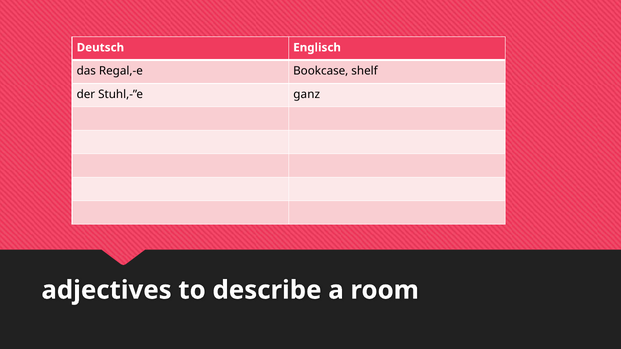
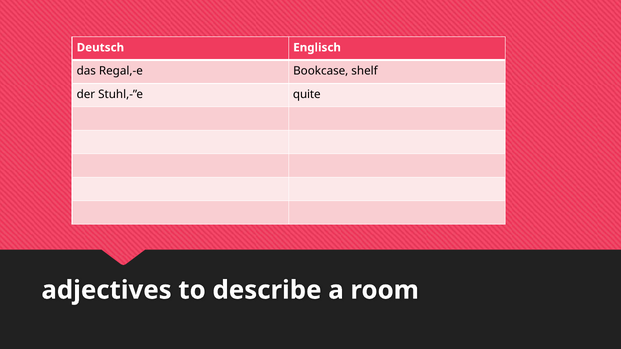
ganz: ganz -> quite
